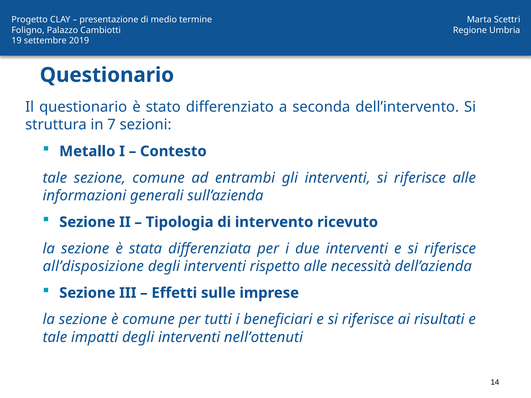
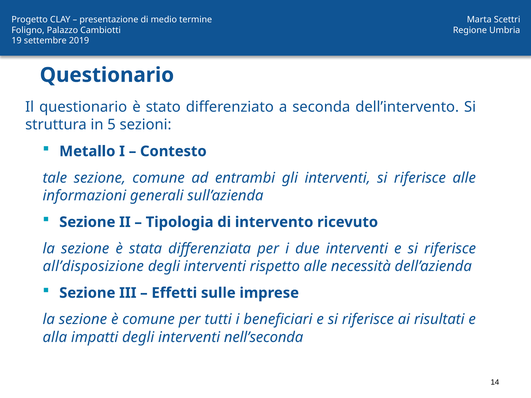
7: 7 -> 5
tale at (55, 337): tale -> alla
nell’ottenuti: nell’ottenuti -> nell’seconda
